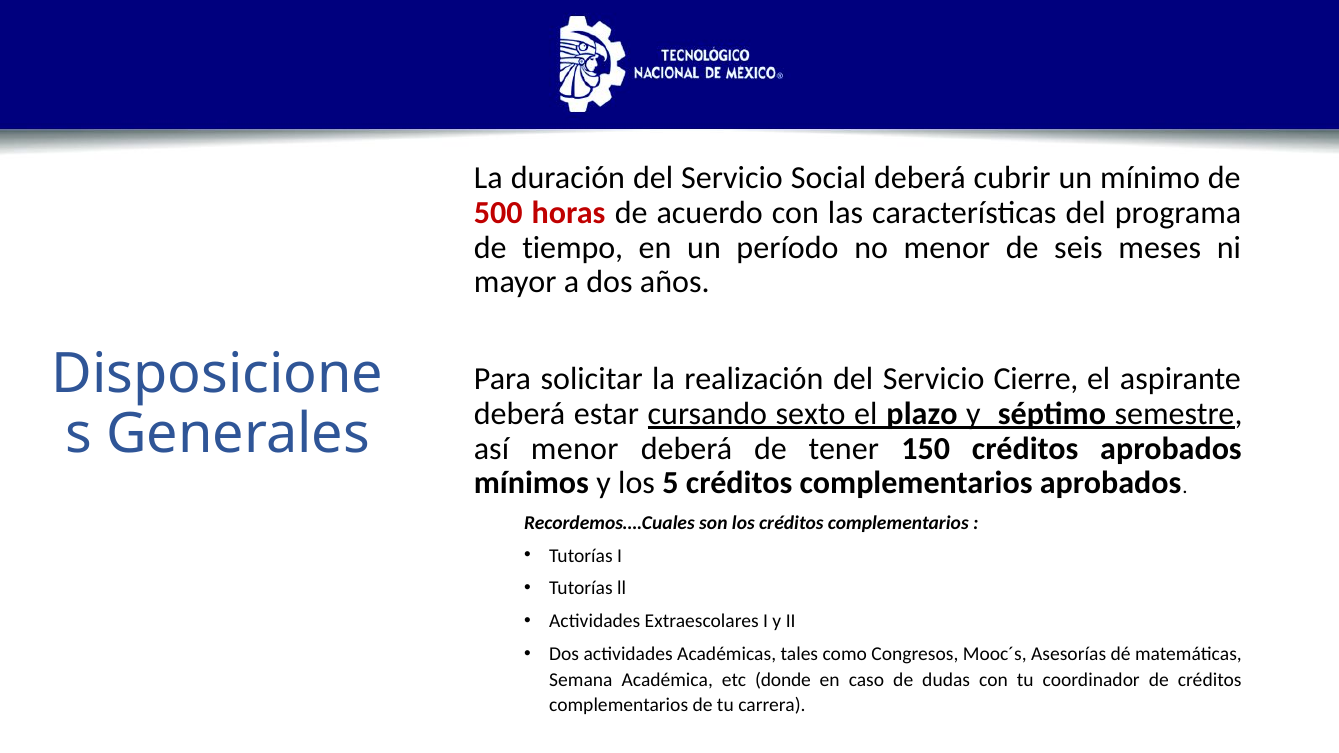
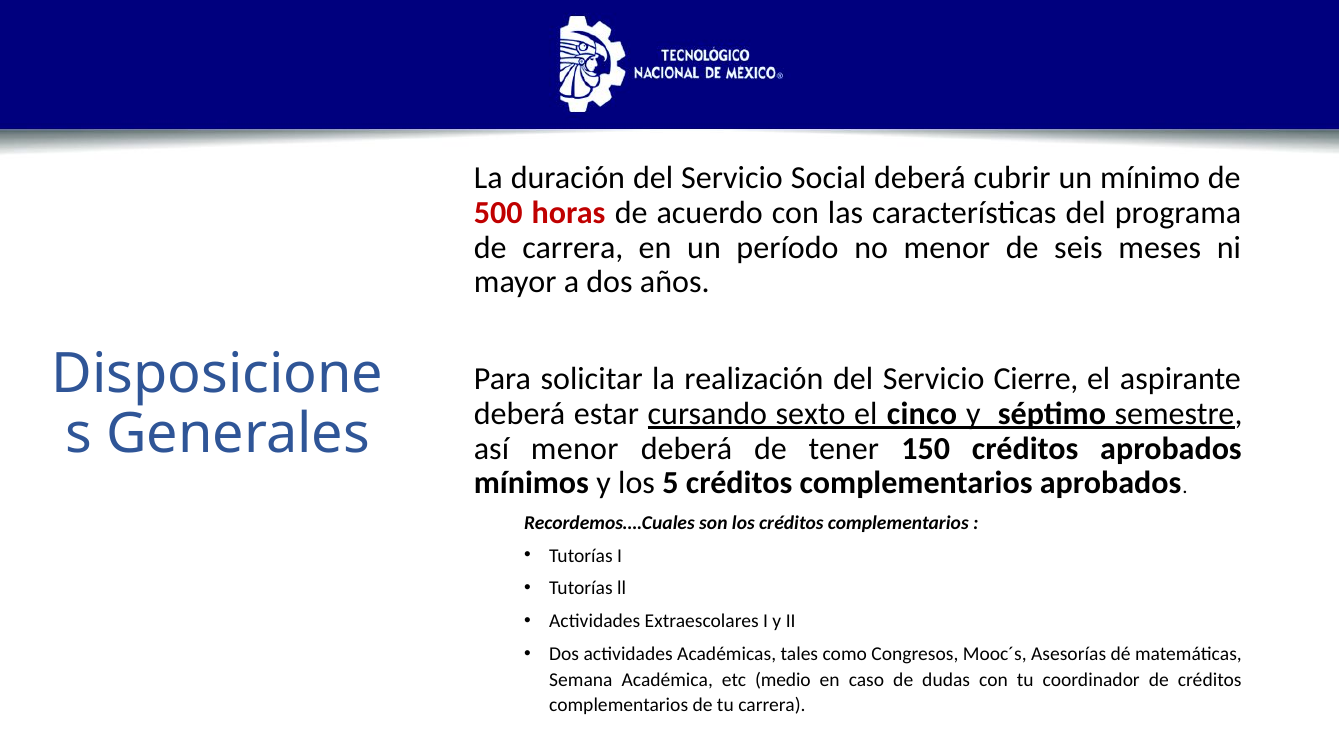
de tiempo: tiempo -> carrera
plazo: plazo -> cinco
donde: donde -> medio
